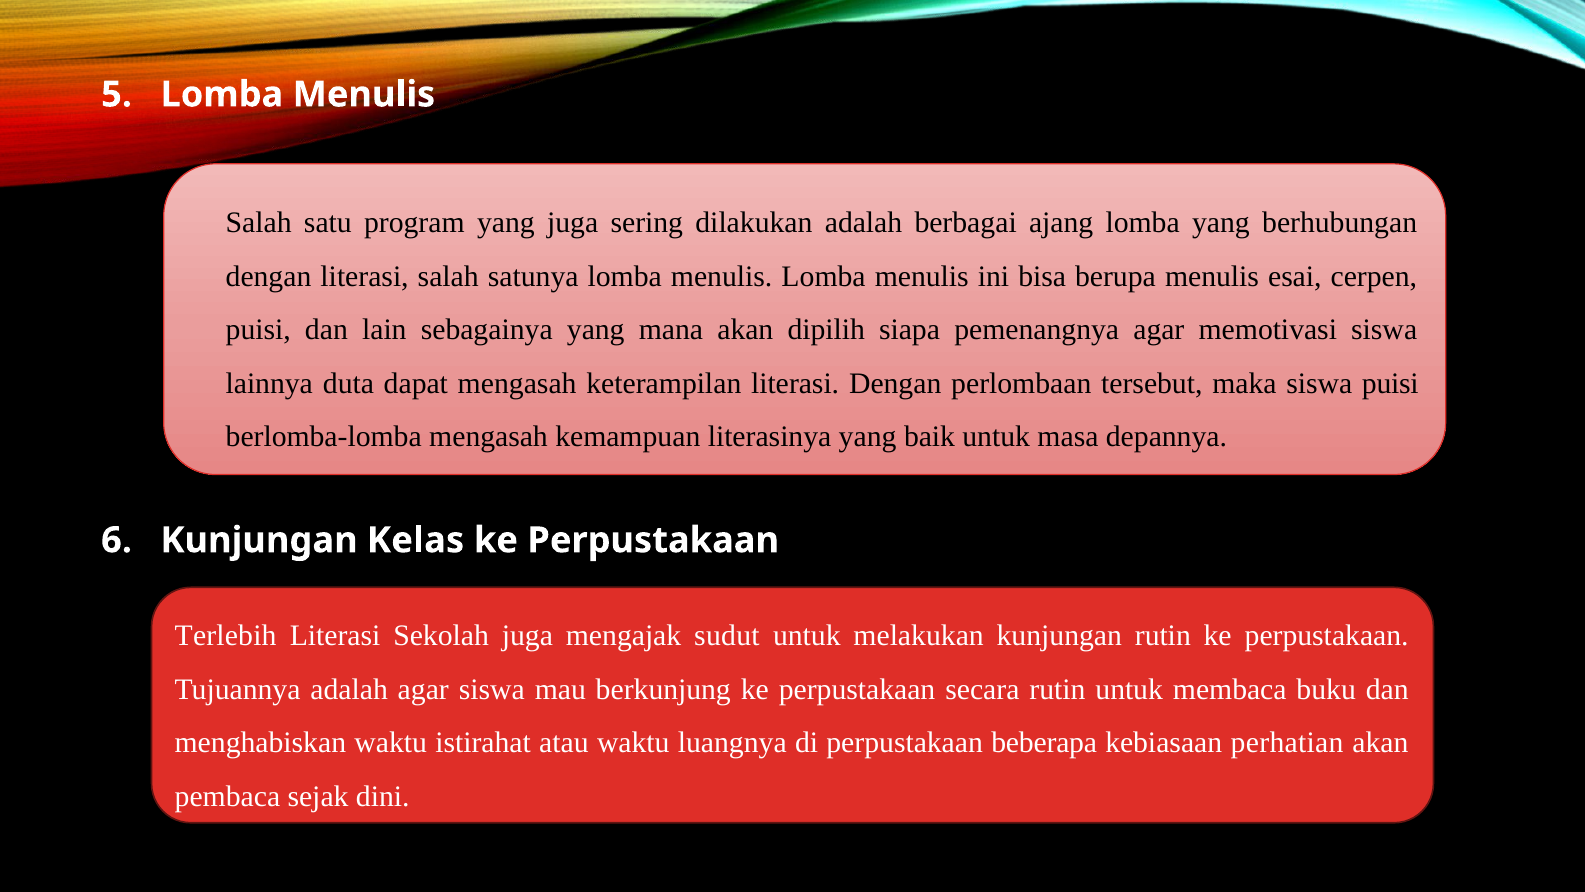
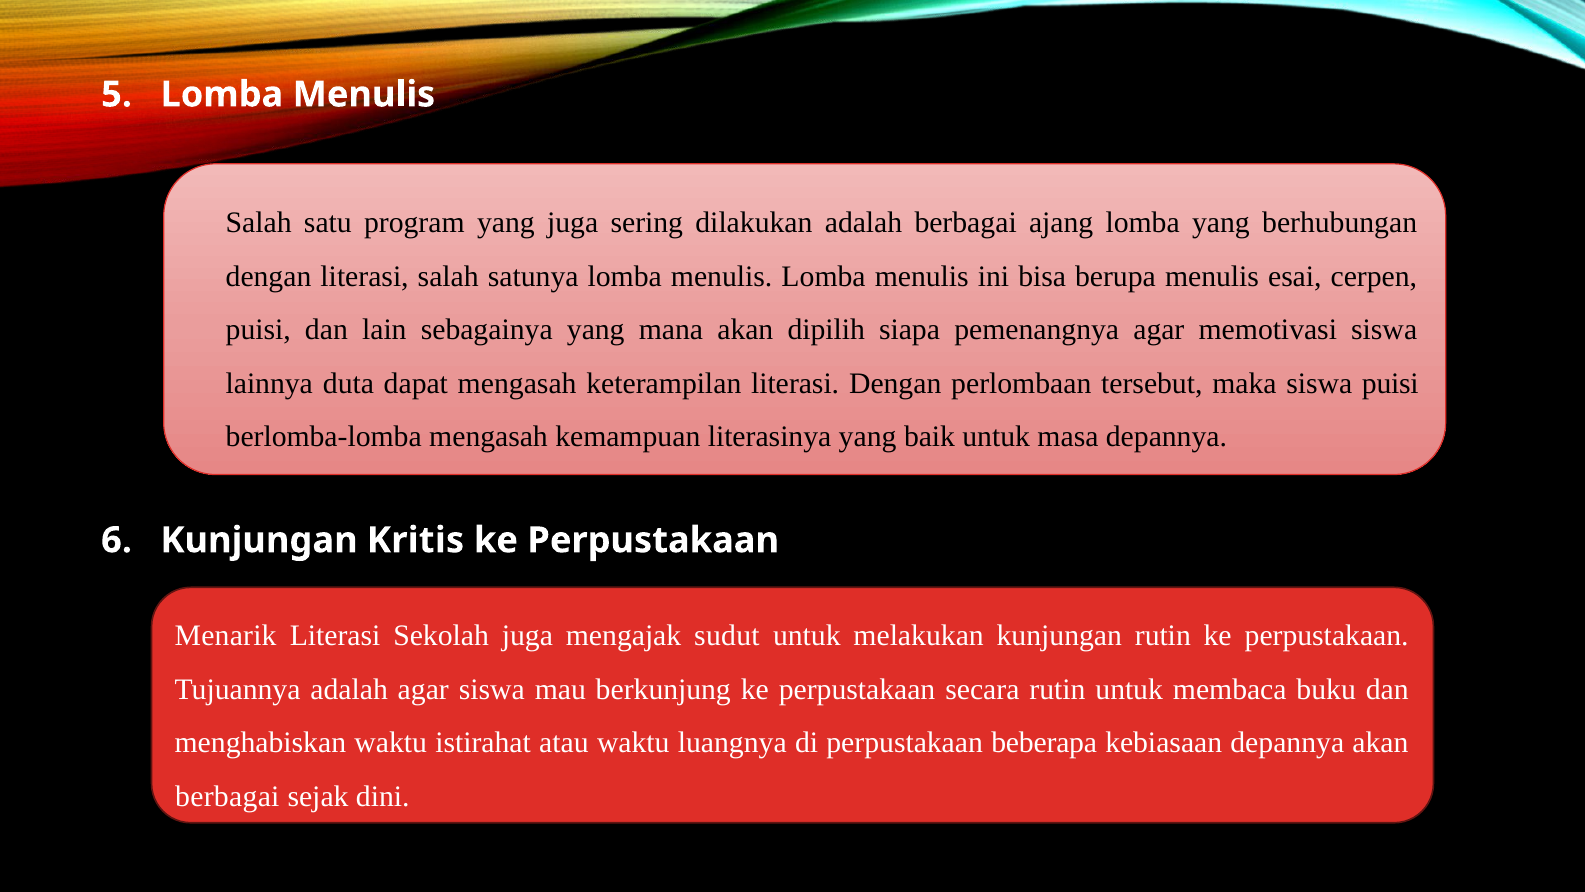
Kelas: Kelas -> Kritis
Terlebih: Terlebih -> Menarik
kebiasaan perhatian: perhatian -> depannya
pembaca at (227, 796): pembaca -> berbagai
